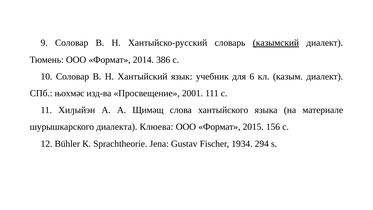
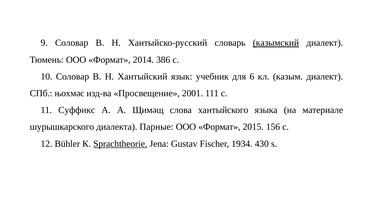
Хиԓыйэн: Хиԓыйэн -> Суффикс
Клюева: Клюева -> Парные
Sprachtheorie underline: none -> present
294: 294 -> 430
